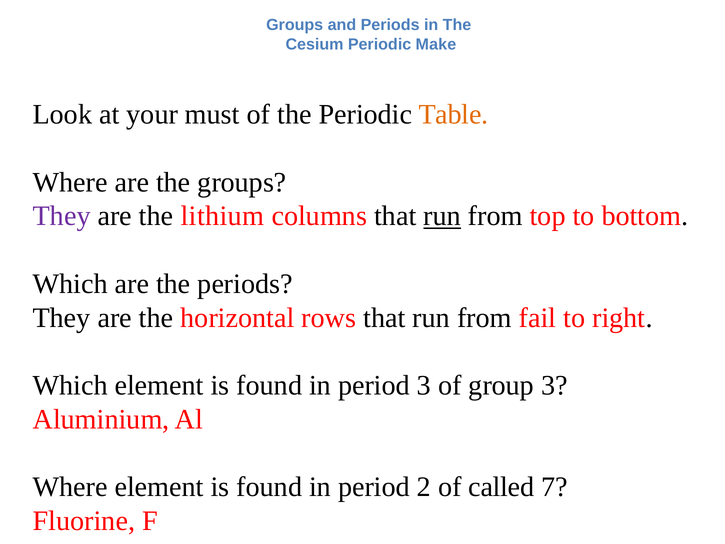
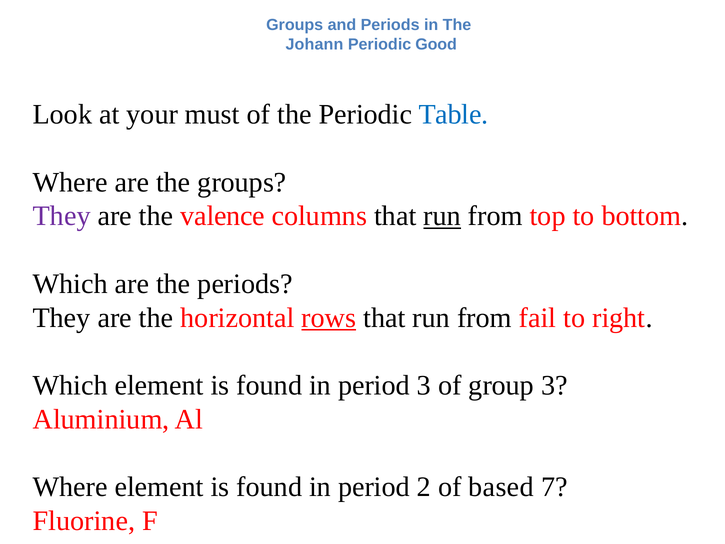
Cesium: Cesium -> Johann
Make: Make -> Good
Table colour: orange -> blue
lithium: lithium -> valence
rows underline: none -> present
called: called -> based
